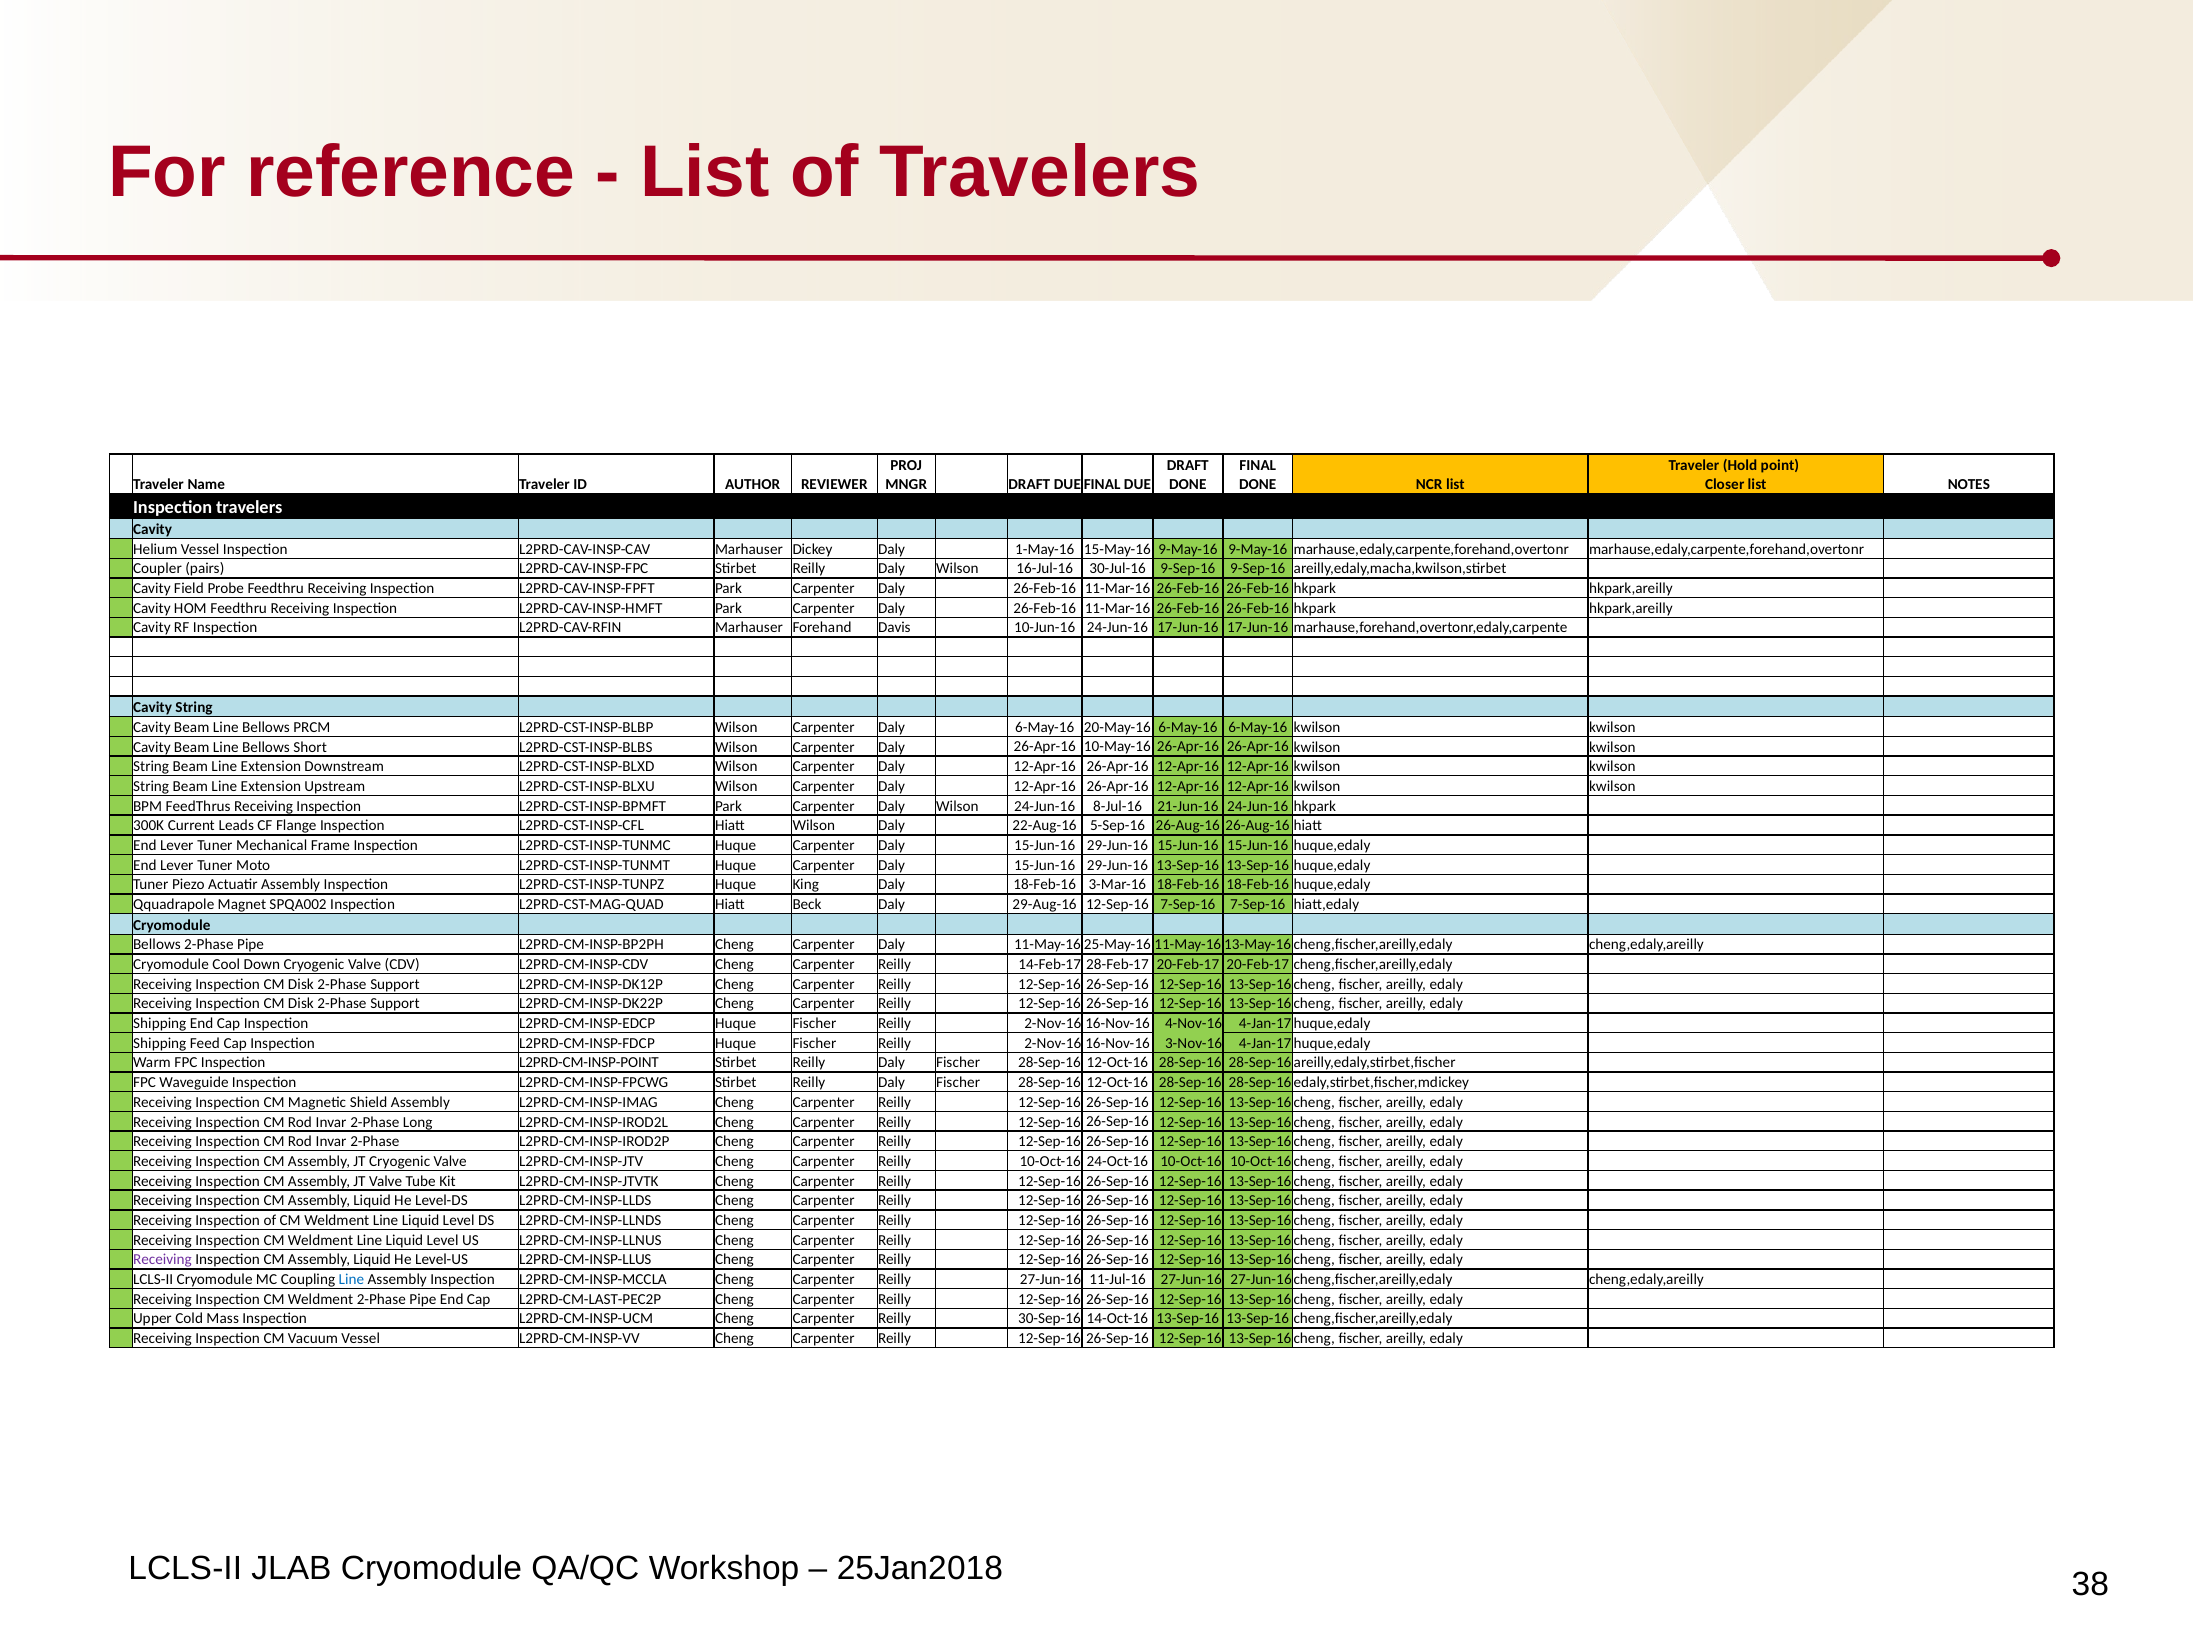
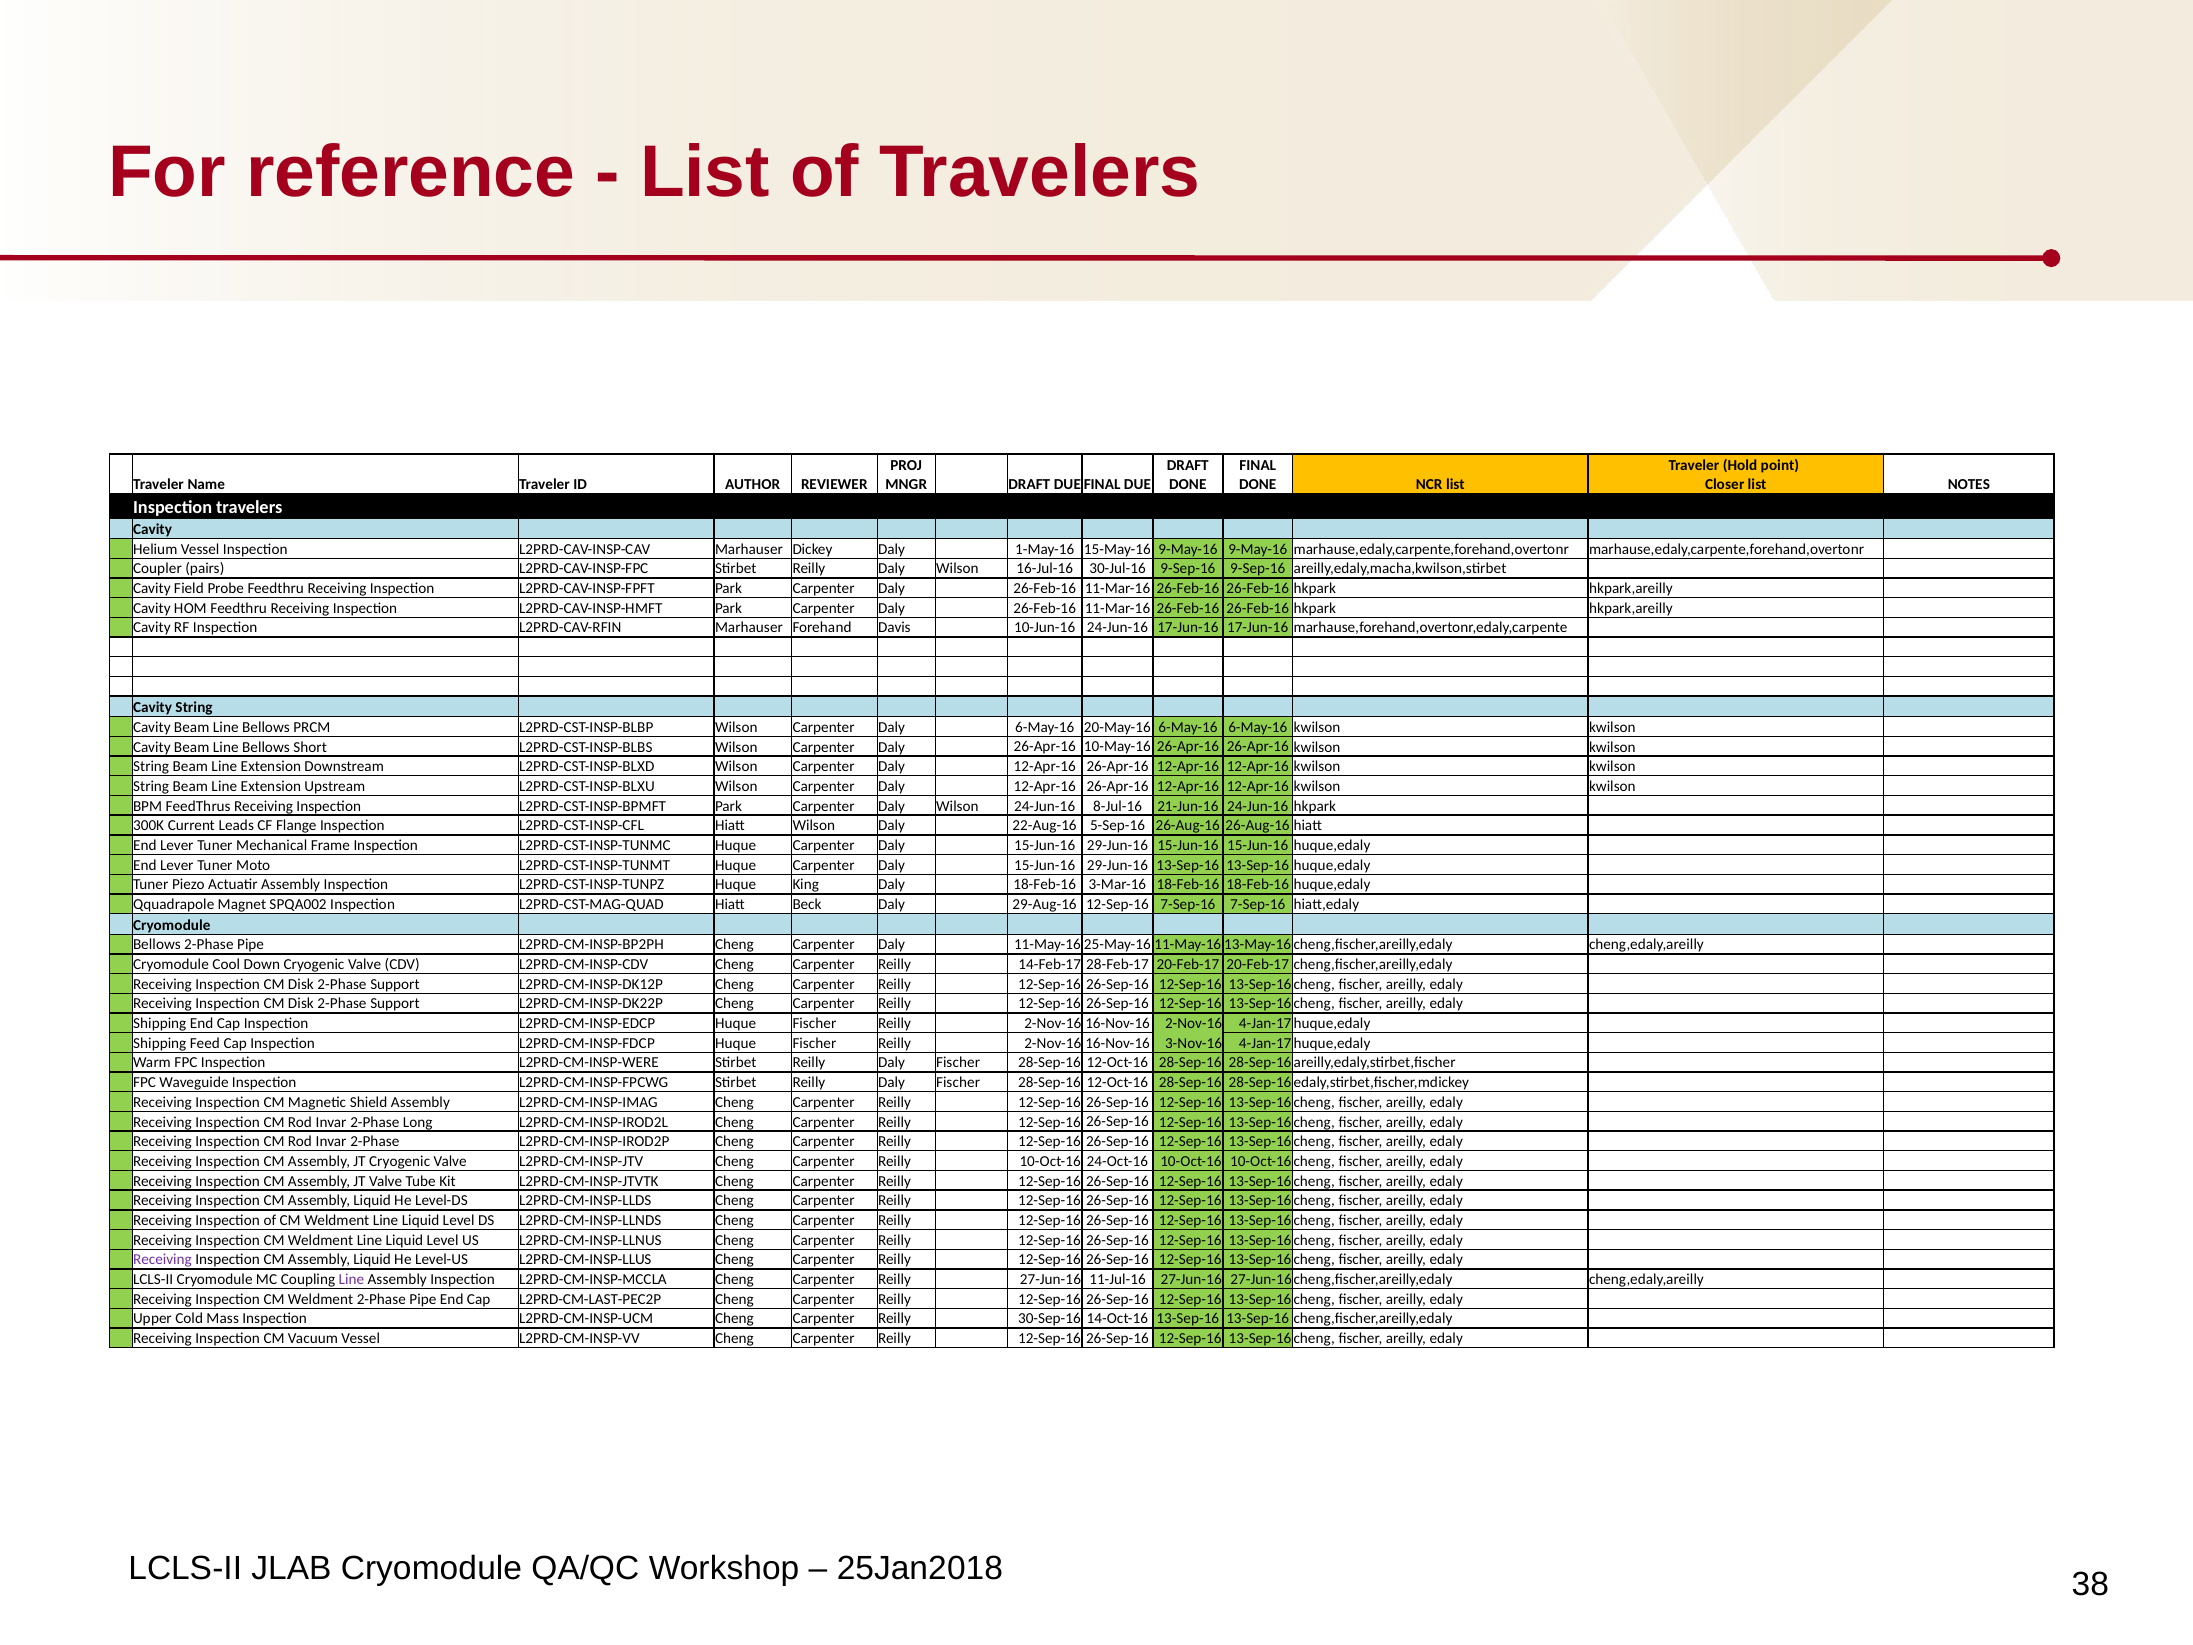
16-Nov-16 4-Nov-16: 4-Nov-16 -> 2-Nov-16
L2PRD-CM-INSP-POINT: L2PRD-CM-INSP-POINT -> L2PRD-CM-INSP-WERE
Line at (351, 1279) colour: blue -> purple
